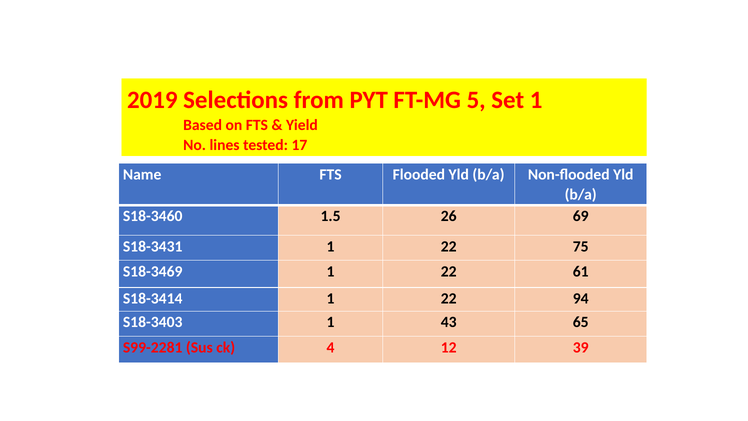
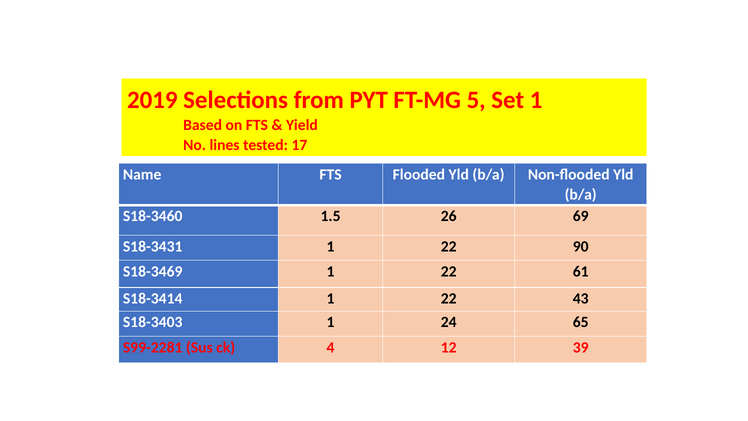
75: 75 -> 90
94: 94 -> 43
43: 43 -> 24
